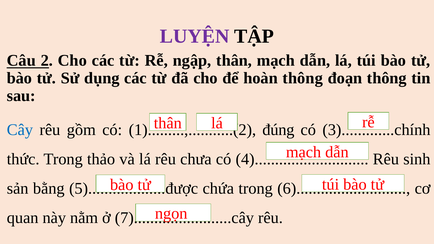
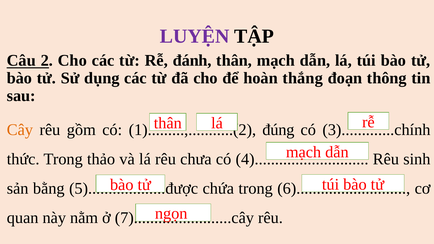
ngập: ngập -> đánh
hoàn thông: thông -> thắng
Cây colour: blue -> orange
